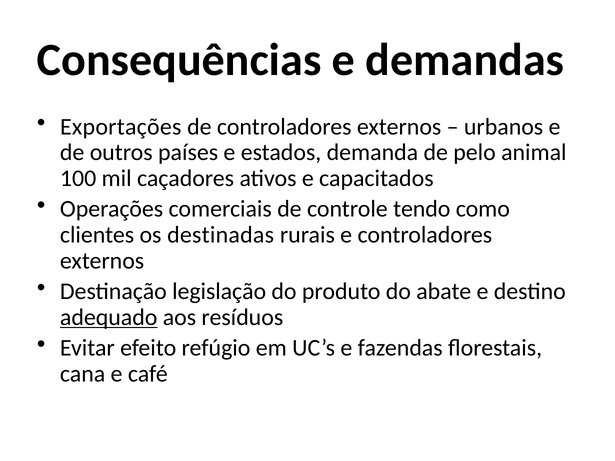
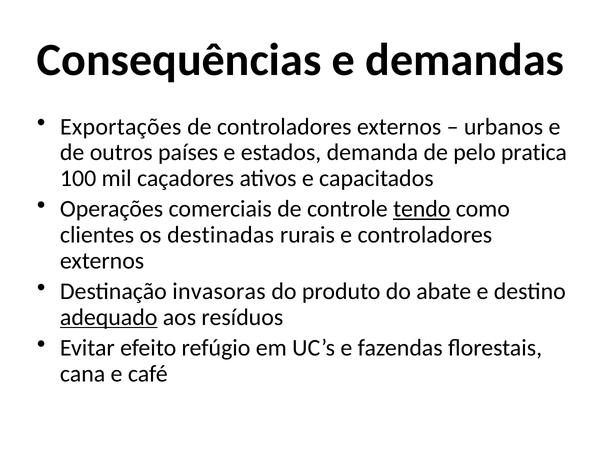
animal: animal -> pratica
tendo underline: none -> present
legislação: legislação -> invasoras
